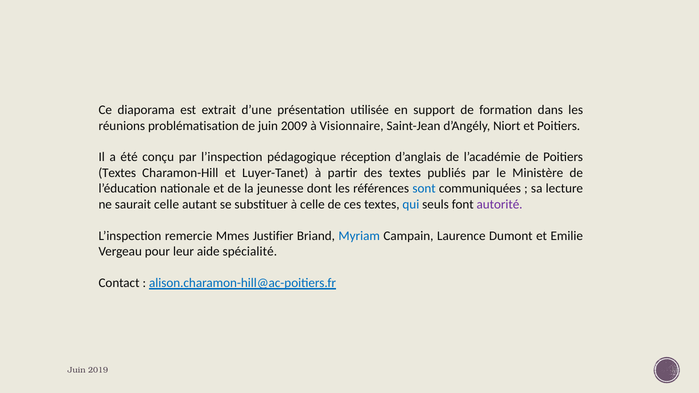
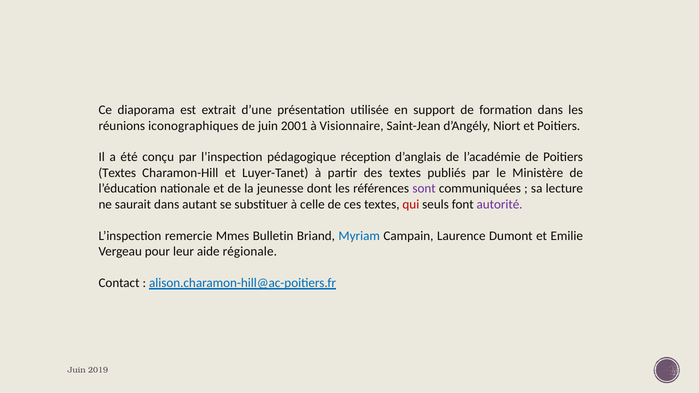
problématisation: problématisation -> iconographiques
2009: 2009 -> 2001
sont colour: blue -> purple
saurait celle: celle -> dans
qui colour: blue -> red
Justifier: Justifier -> Bulletin
spécialité: spécialité -> régionale
